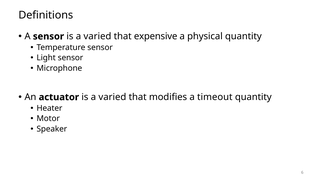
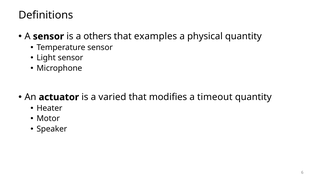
sensor is a varied: varied -> others
expensive: expensive -> examples
